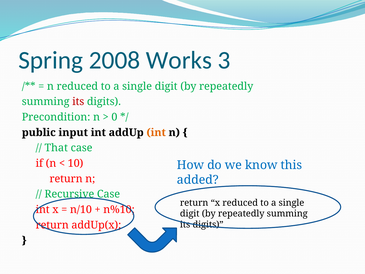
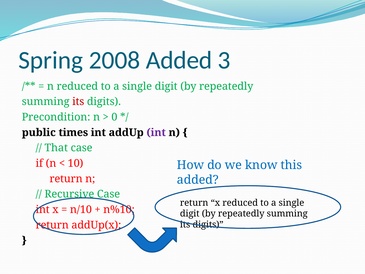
2008 Works: Works -> Added
input: input -> times
int at (156, 132) colour: orange -> purple
